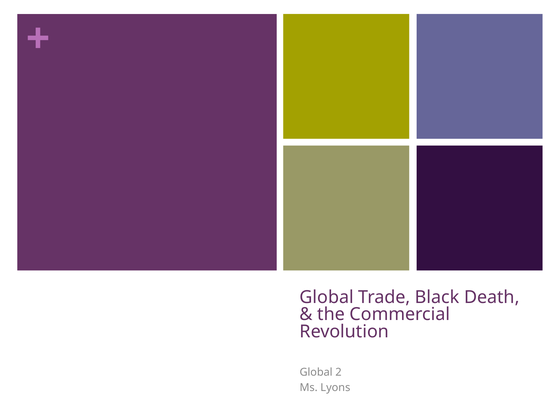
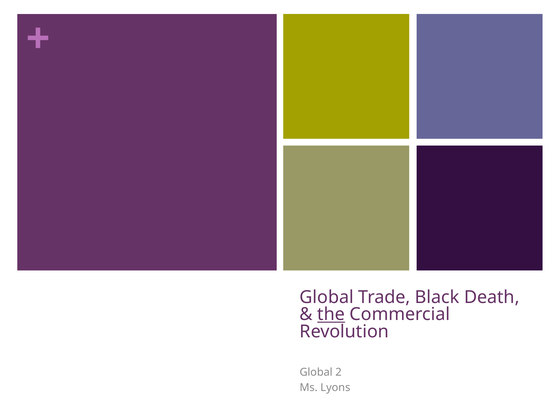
the underline: none -> present
